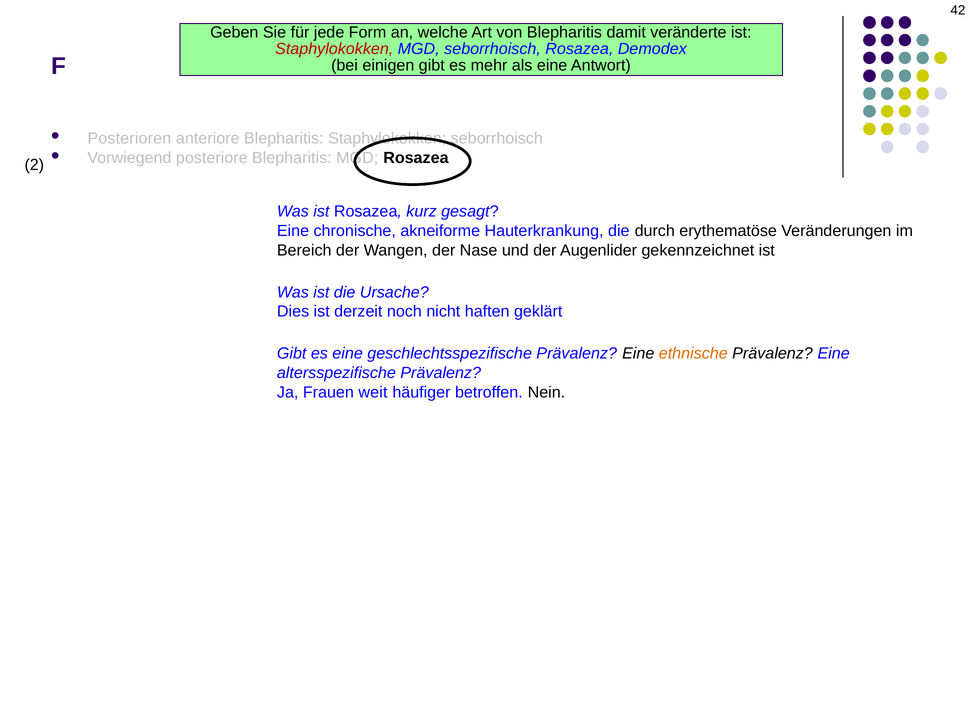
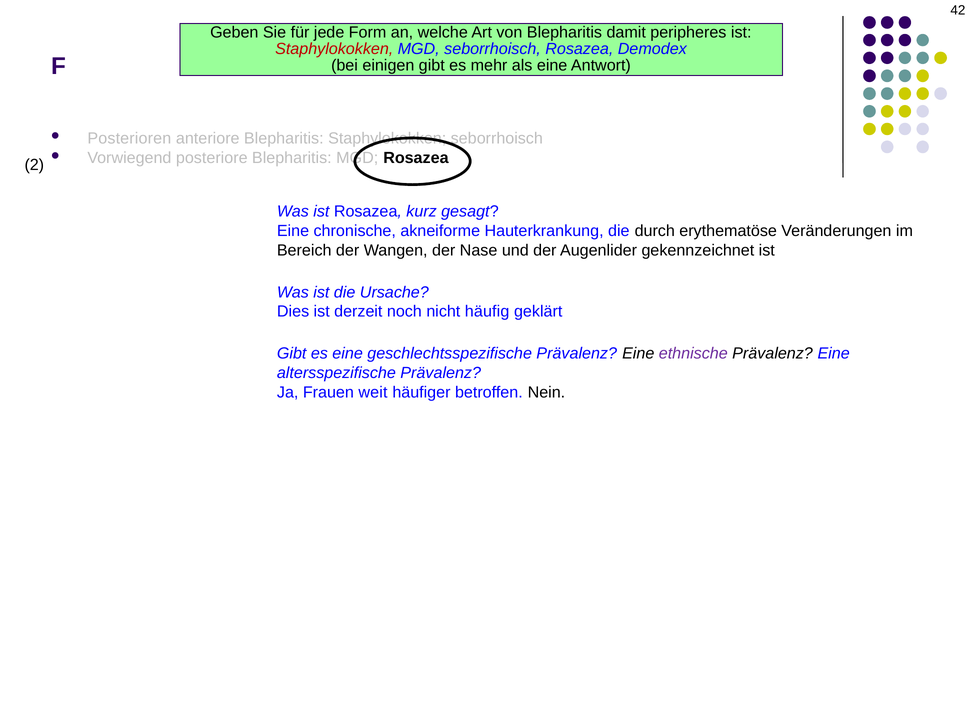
veränderte: veränderte -> peripheres
haften: haften -> häufig
ethnische colour: orange -> purple
